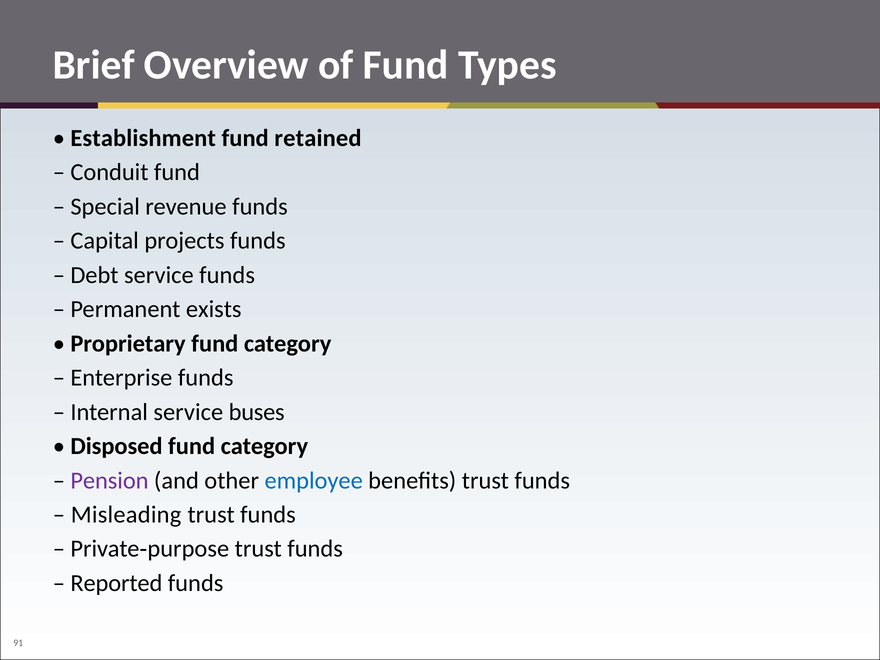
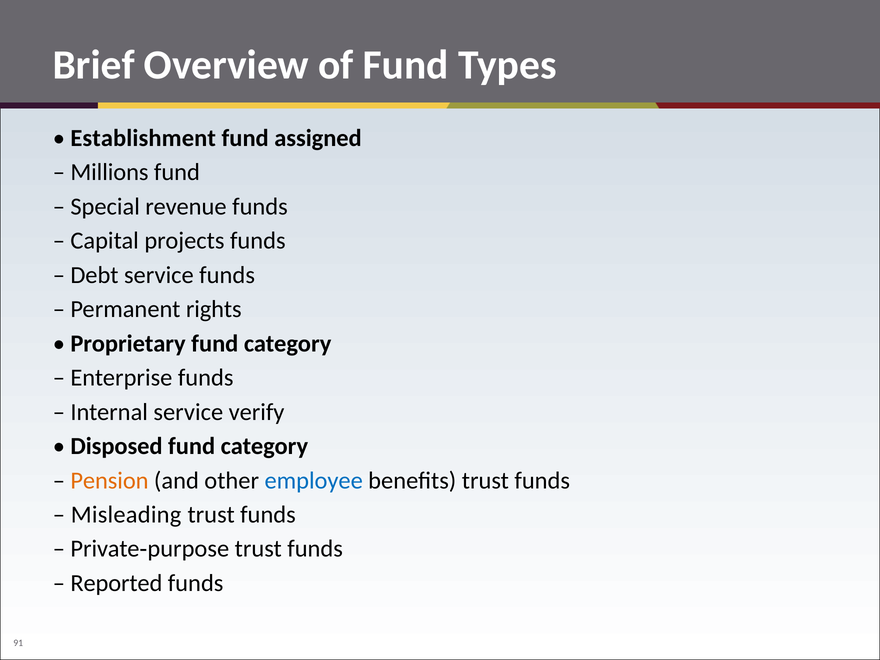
retained: retained -> assigned
Conduit: Conduit -> Millions
exists: exists -> rights
buses: buses -> verify
Pension colour: purple -> orange
